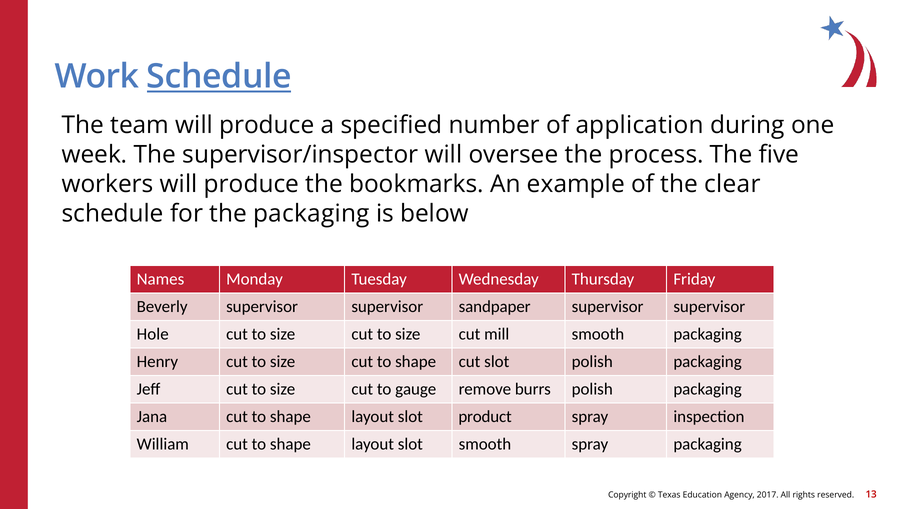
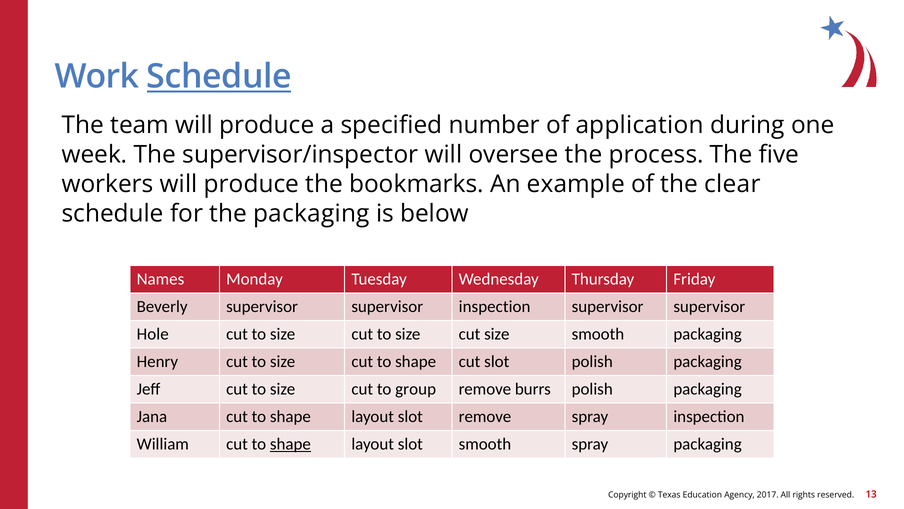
supervisor sandpaper: sandpaper -> inspection
cut mill: mill -> size
gauge: gauge -> group
slot product: product -> remove
shape at (290, 444) underline: none -> present
